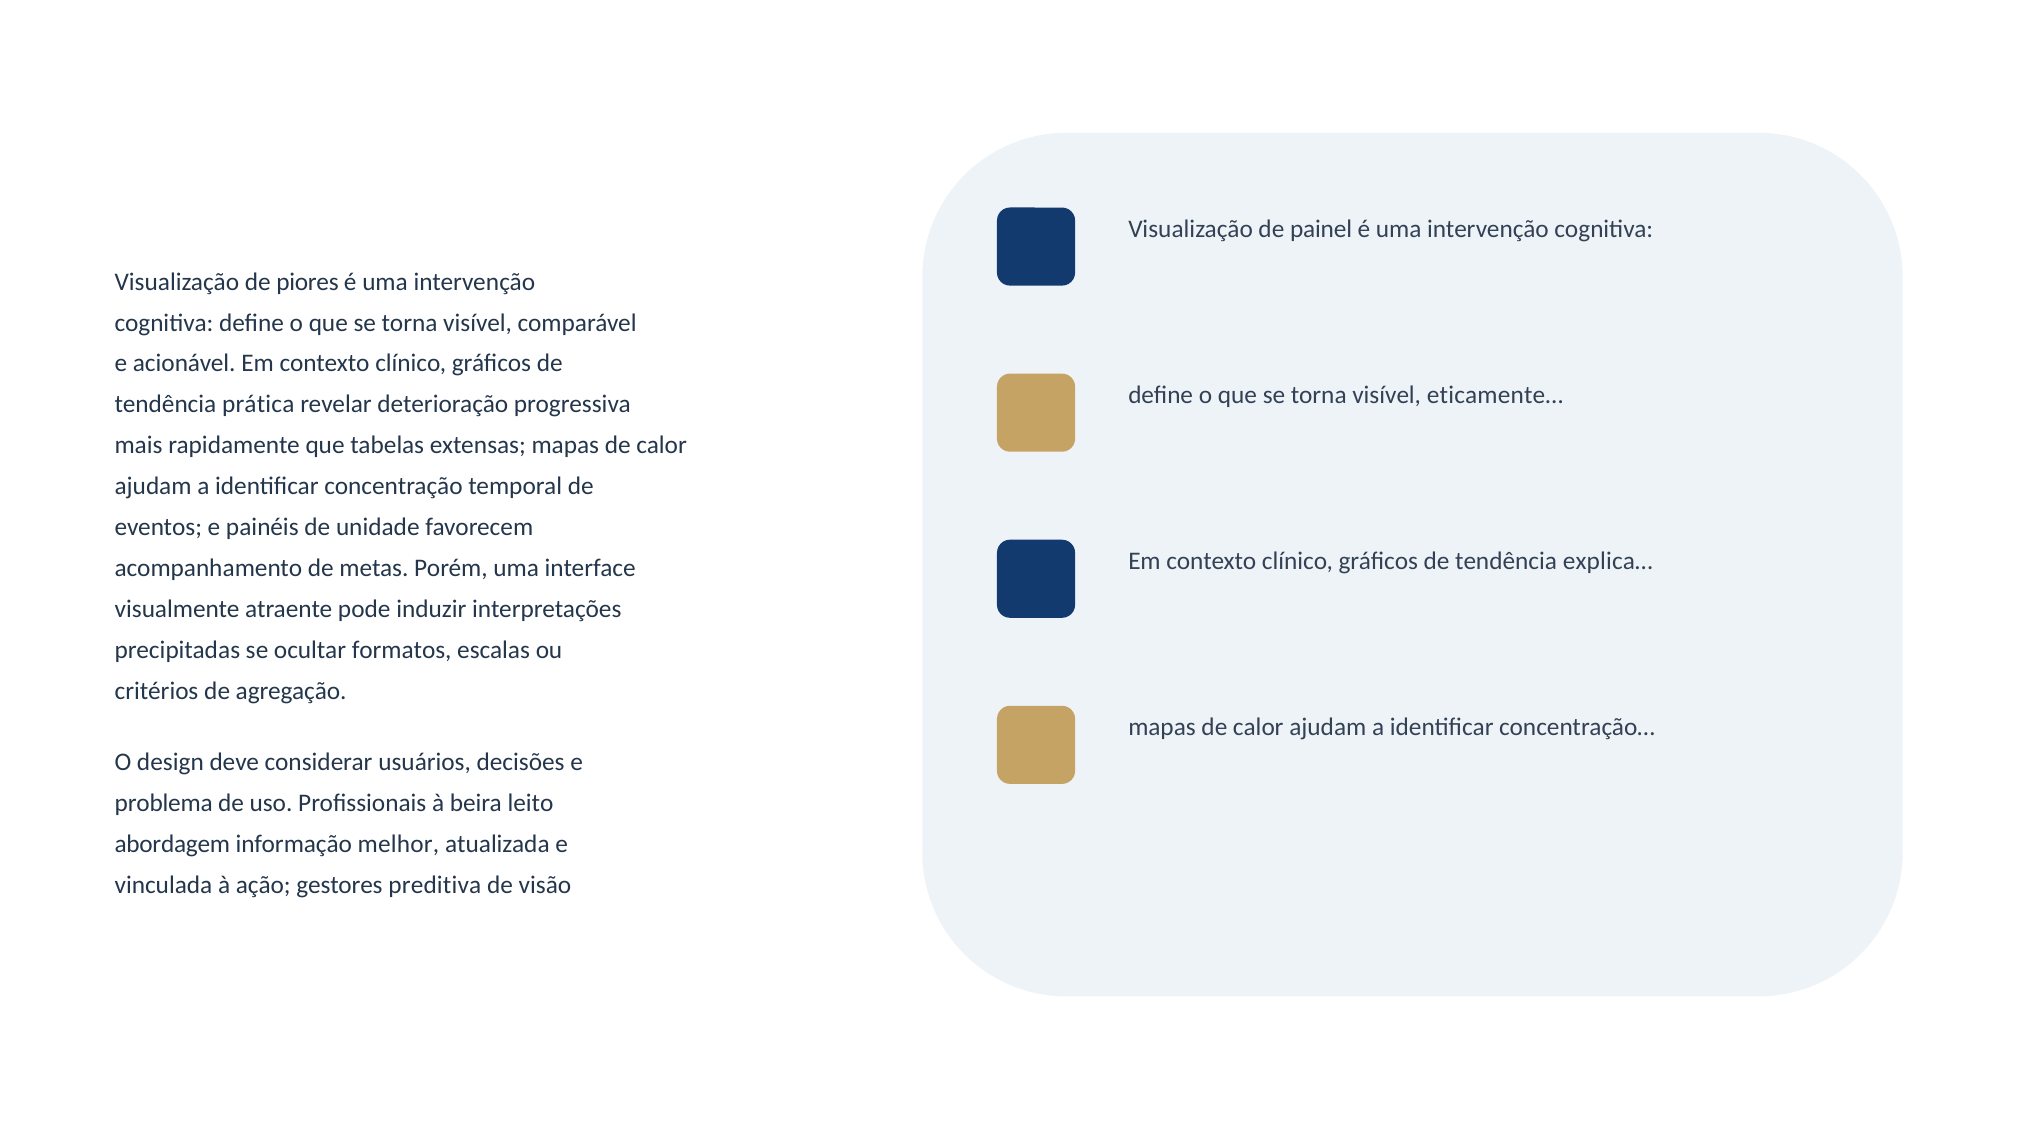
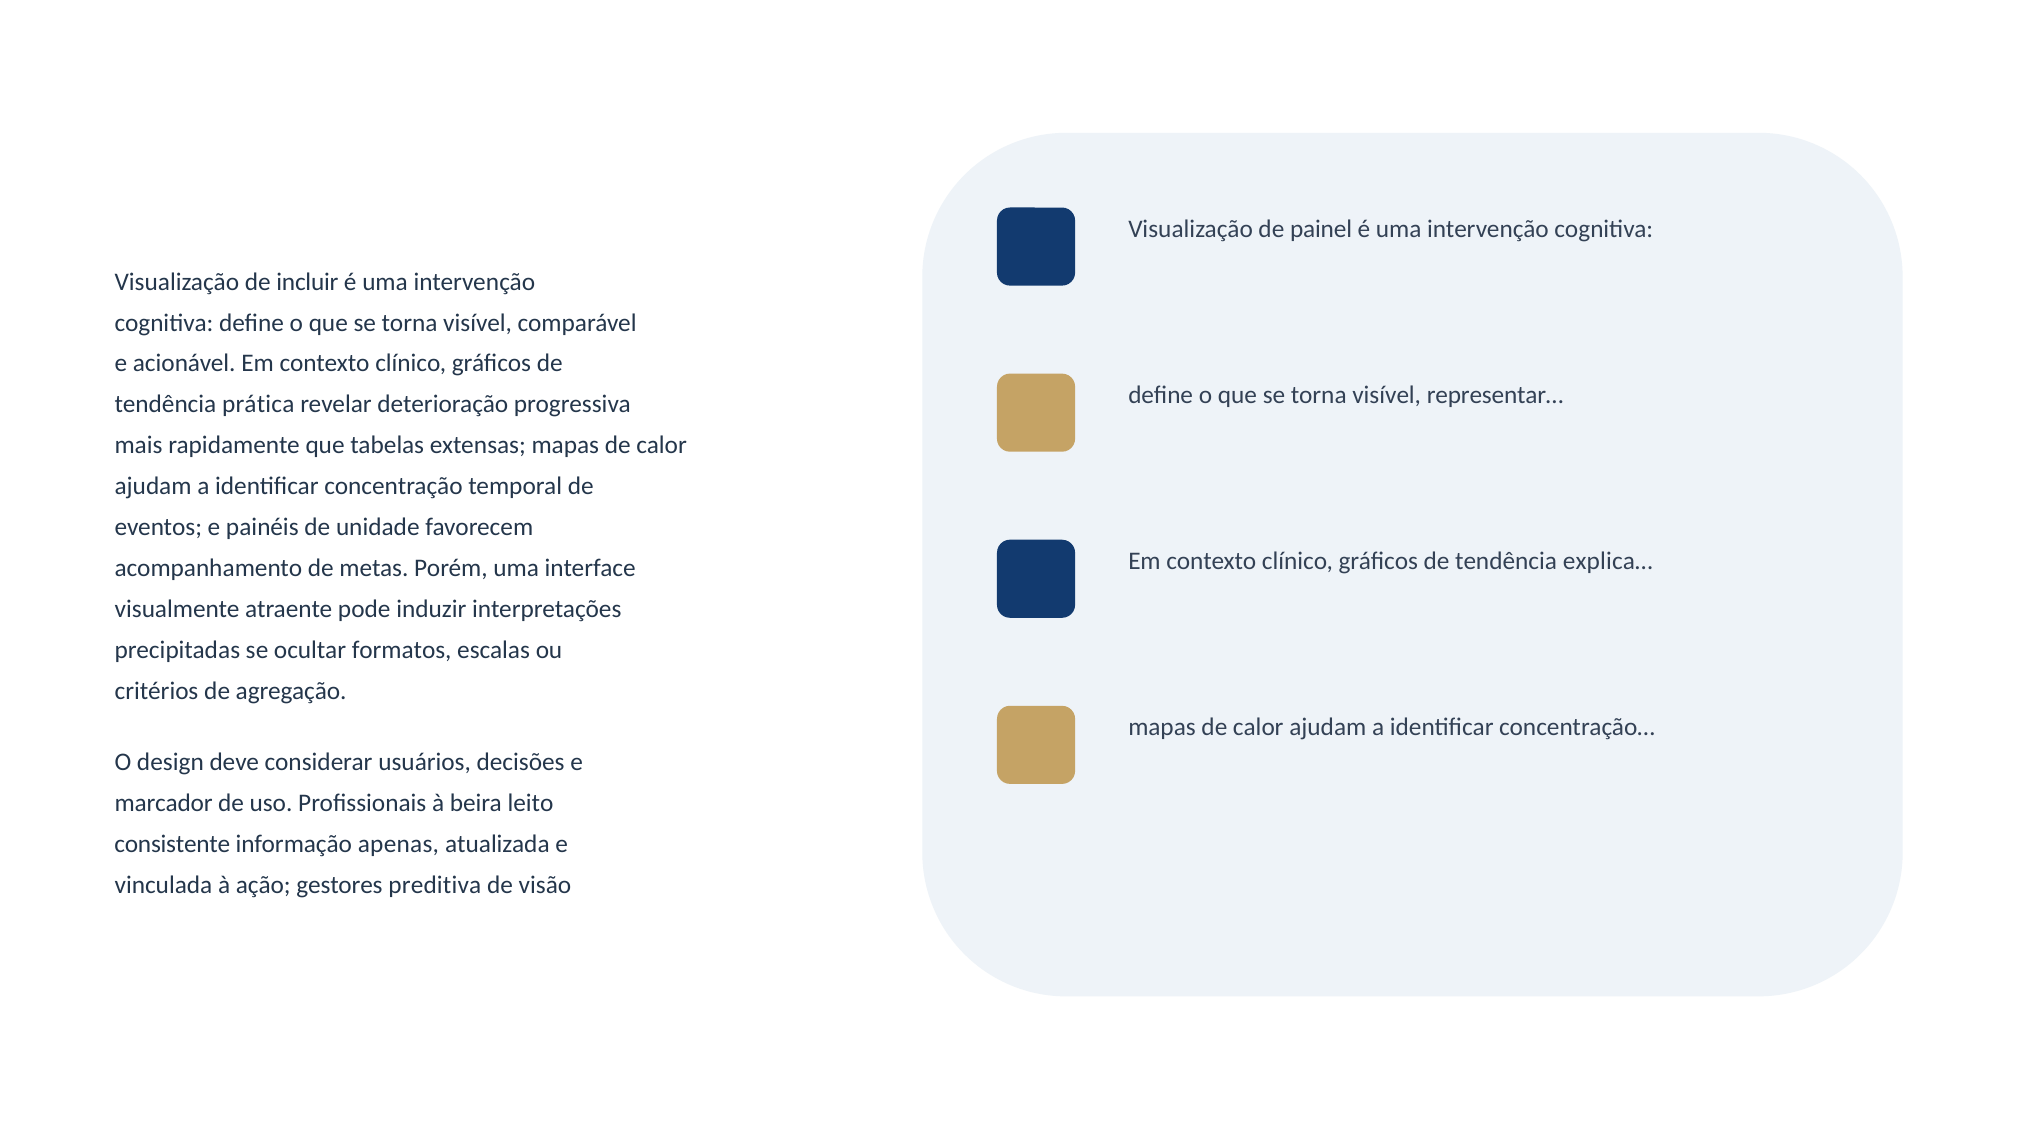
piores: piores -> incluir
eticamente…: eticamente… -> representar…
problema: problema -> marcador
abordagem: abordagem -> consistente
melhor: melhor -> apenas
